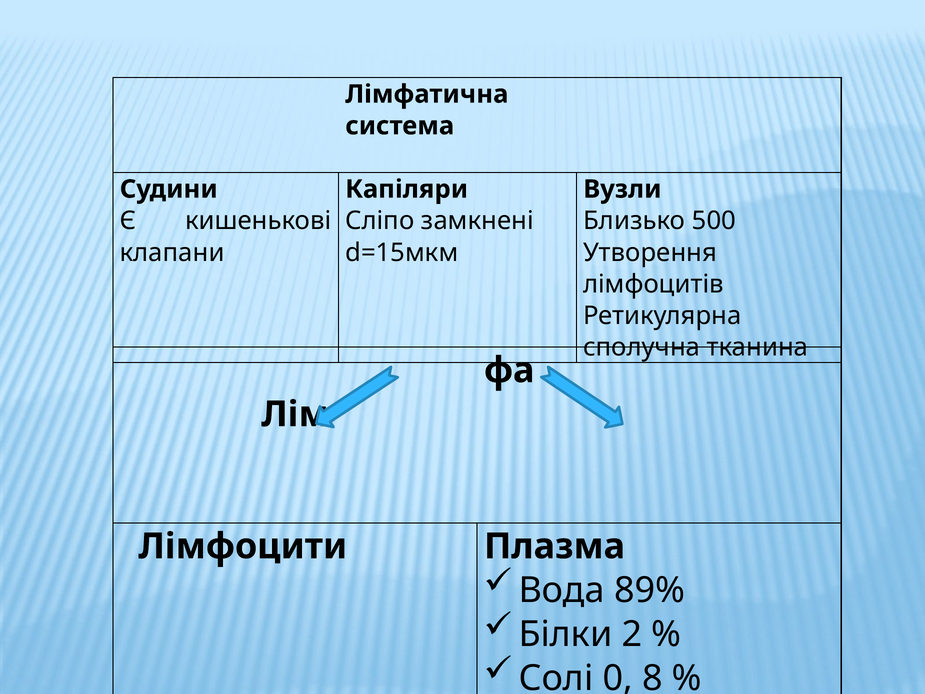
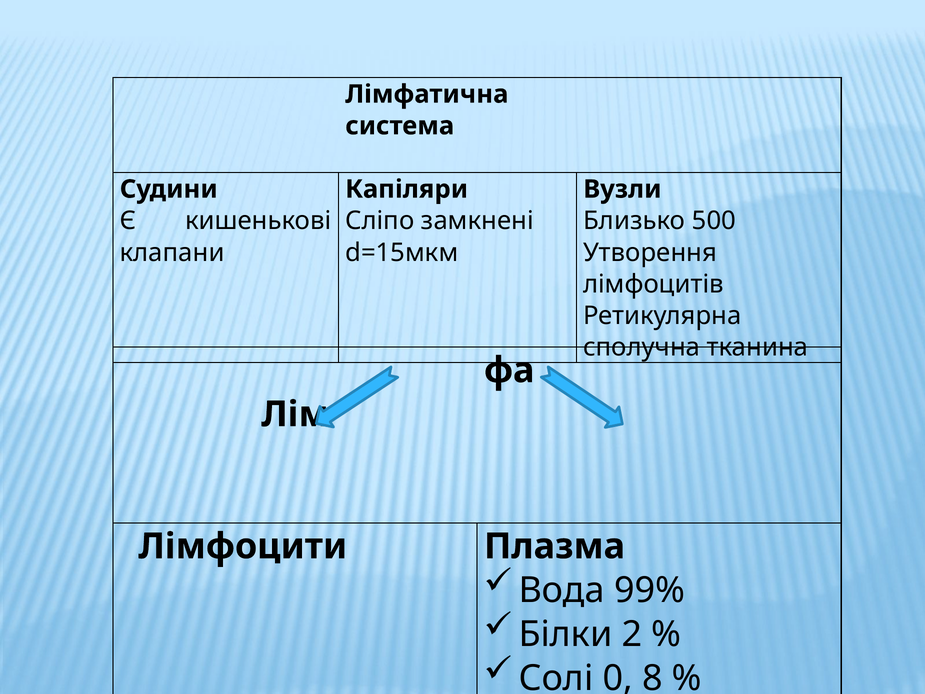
89%: 89% -> 99%
